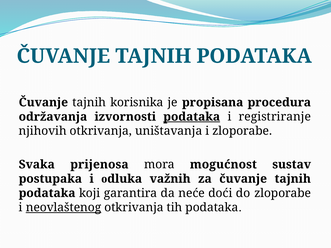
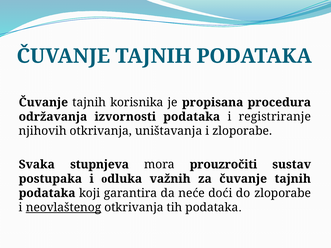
podataka at (192, 117) underline: present -> none
prijenosa: prijenosa -> stupnjeva
mogućnost: mogućnost -> prouzročiti
